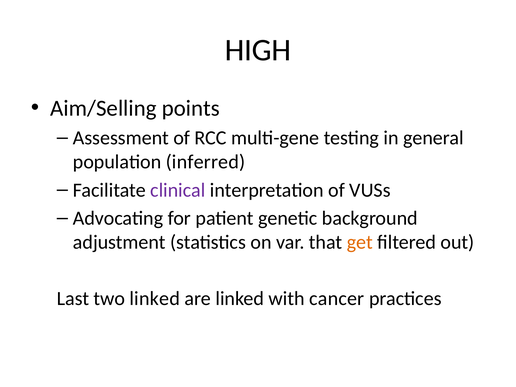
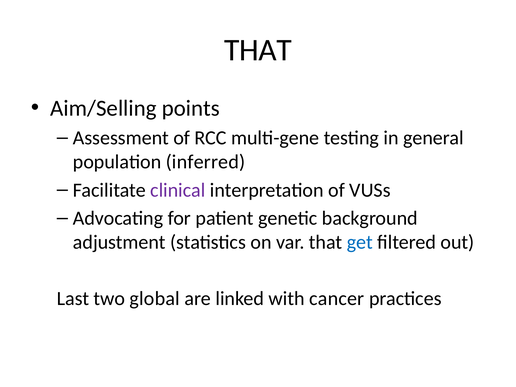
HIGH at (258, 50): HIGH -> THAT
get colour: orange -> blue
two linked: linked -> global
